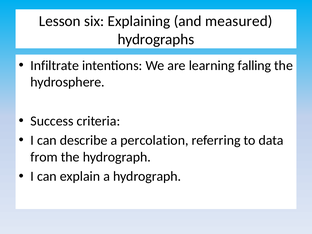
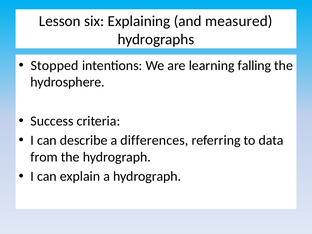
Infiltrate: Infiltrate -> Stopped
percolation: percolation -> differences
